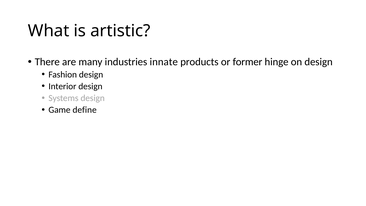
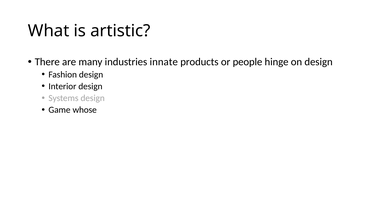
former: former -> people
define: define -> whose
